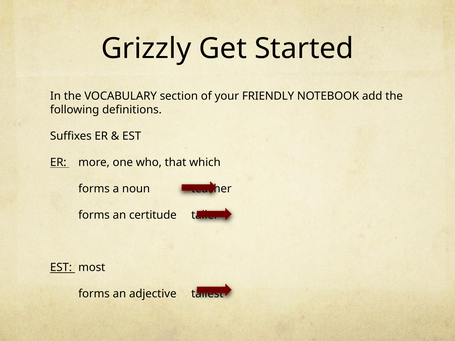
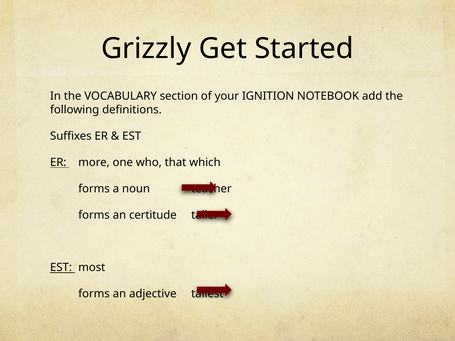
FRIENDLY: FRIENDLY -> IGNITION
